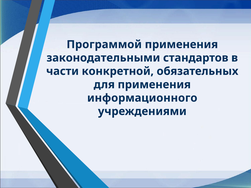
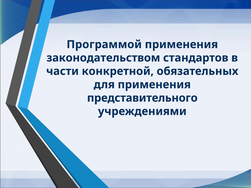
законодательными: законодательными -> законодательством
информационного: информационного -> представительного
